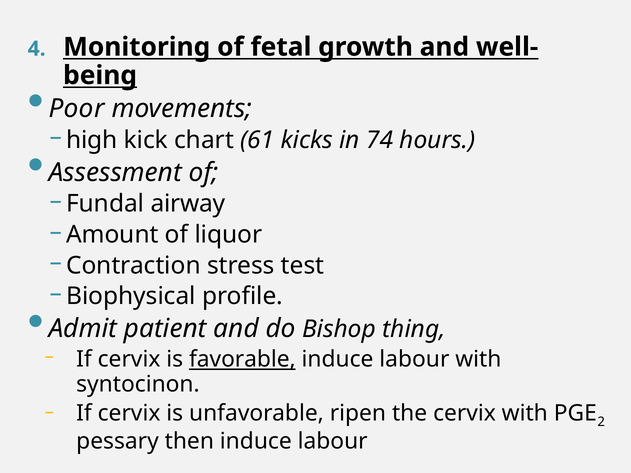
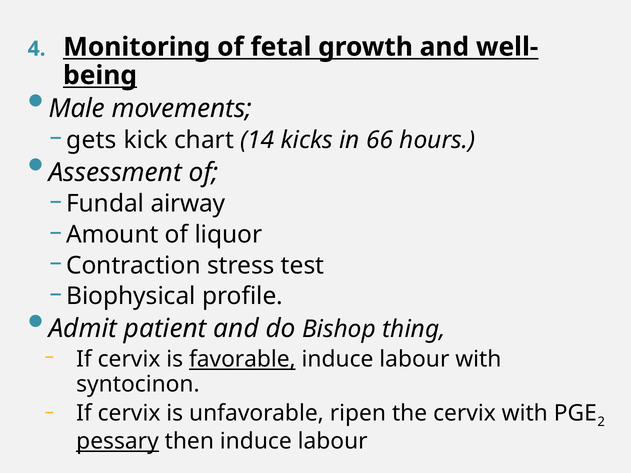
Poor: Poor -> Male
high: high -> gets
61: 61 -> 14
74: 74 -> 66
pessary underline: none -> present
